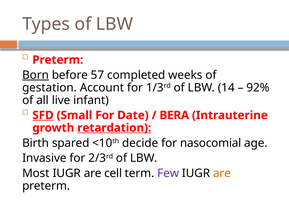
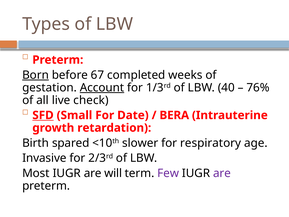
57: 57 -> 67
Account underline: none -> present
14: 14 -> 40
92%: 92% -> 76%
infant: infant -> check
retardation underline: present -> none
decide: decide -> slower
nasocomial: nasocomial -> respiratory
cell: cell -> will
are at (222, 173) colour: orange -> purple
